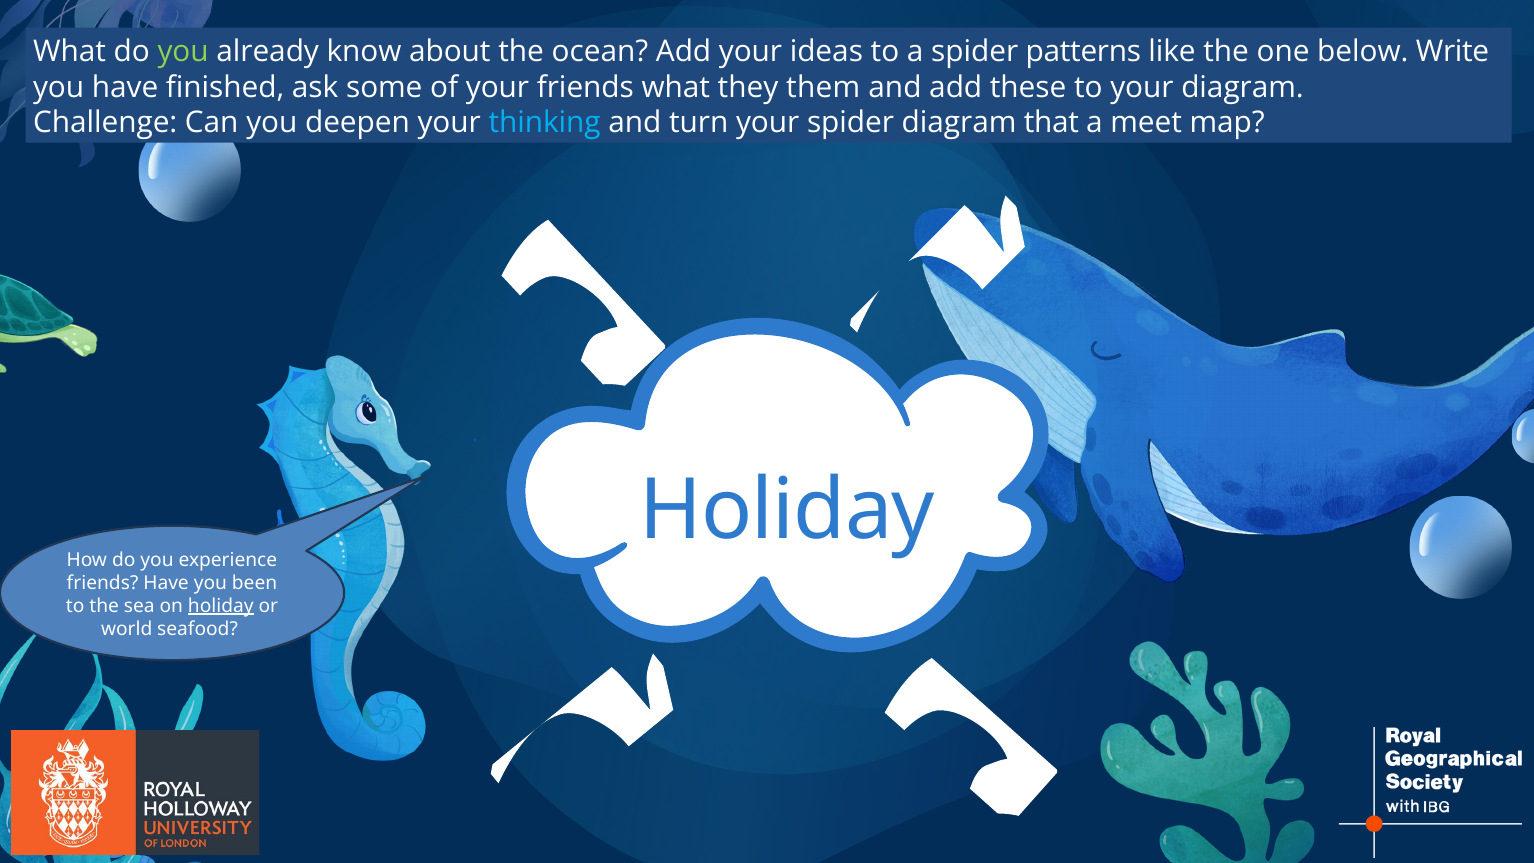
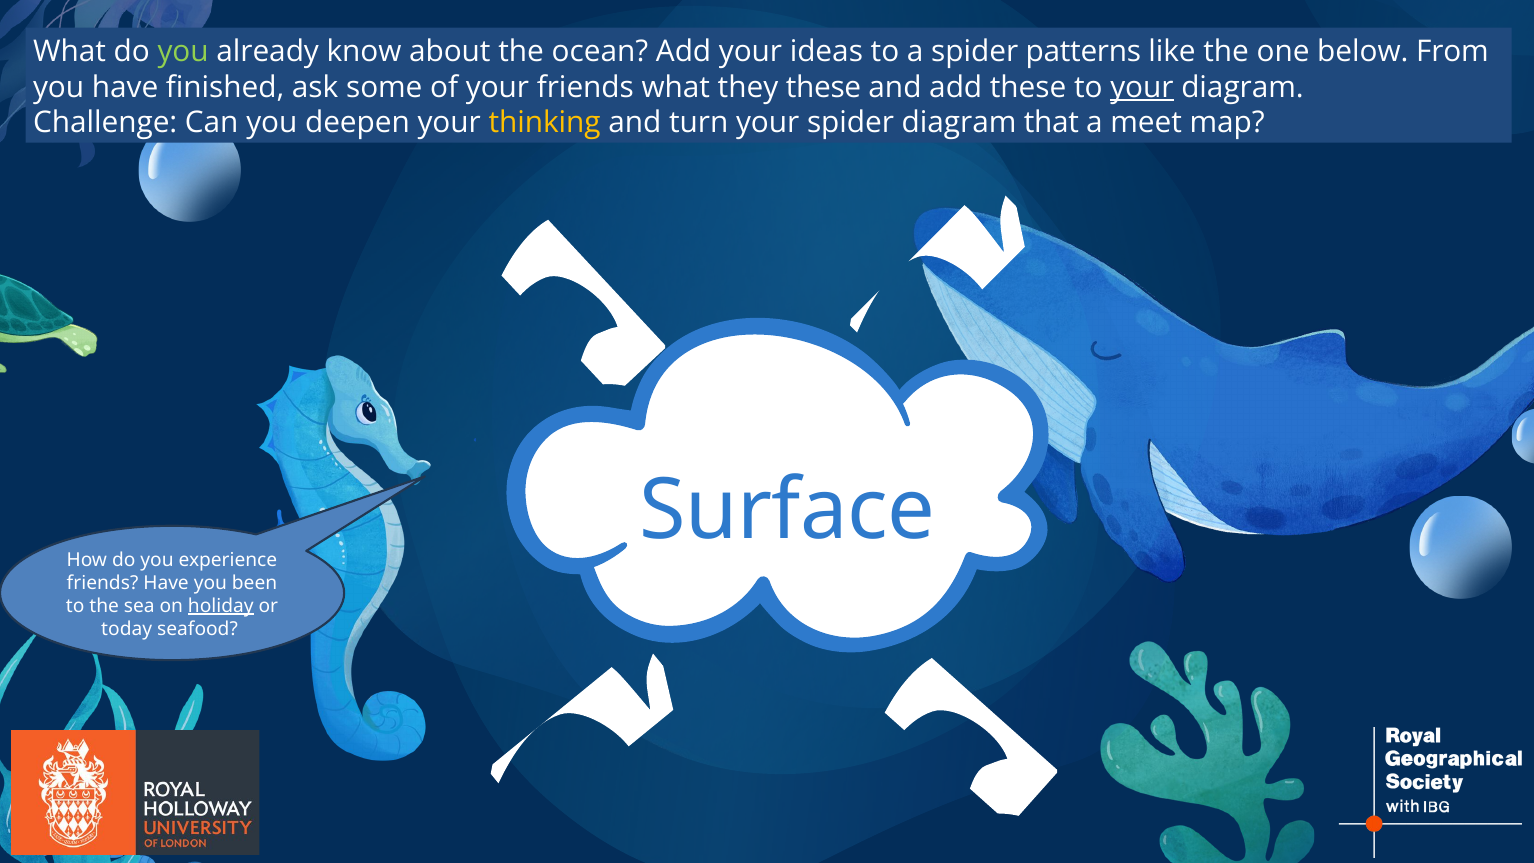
Write: Write -> From
they them: them -> these
your at (1142, 87) underline: none -> present
thinking colour: light blue -> yellow
Holiday at (787, 510): Holiday -> Surface
world: world -> today
